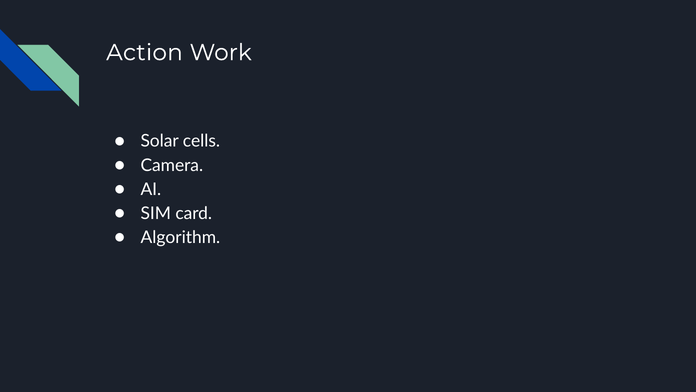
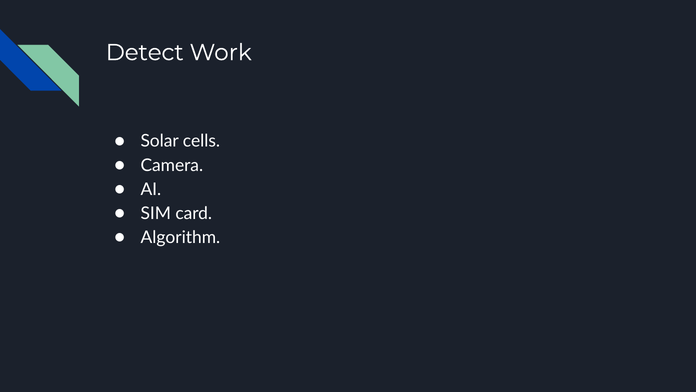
Action: Action -> Detect
